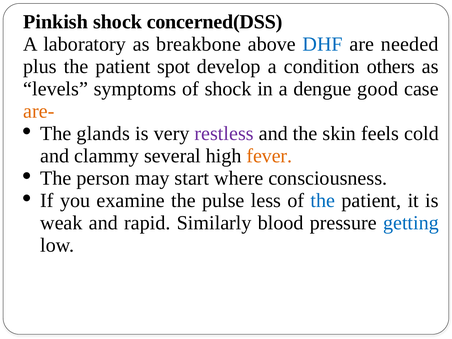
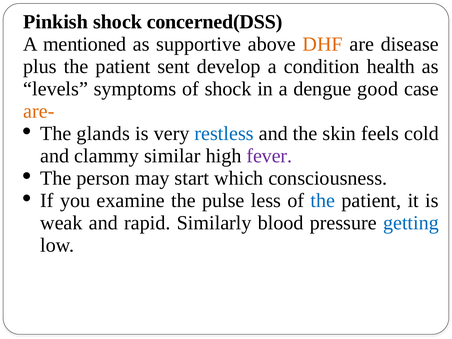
laboratory: laboratory -> mentioned
breakbone: breakbone -> supportive
DHF colour: blue -> orange
needed: needed -> disease
spot: spot -> sent
others: others -> health
restless colour: purple -> blue
several: several -> similar
fever colour: orange -> purple
where: where -> which
